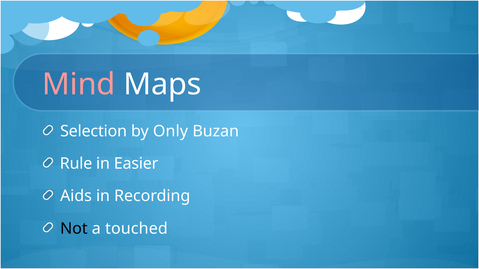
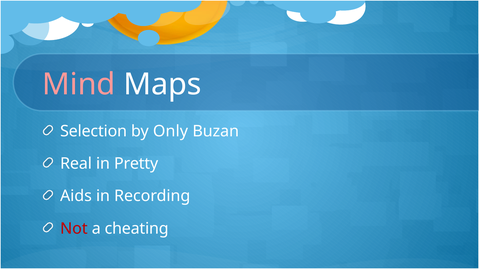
Rule: Rule -> Real
Easier: Easier -> Pretty
Not colour: black -> red
touched: touched -> cheating
